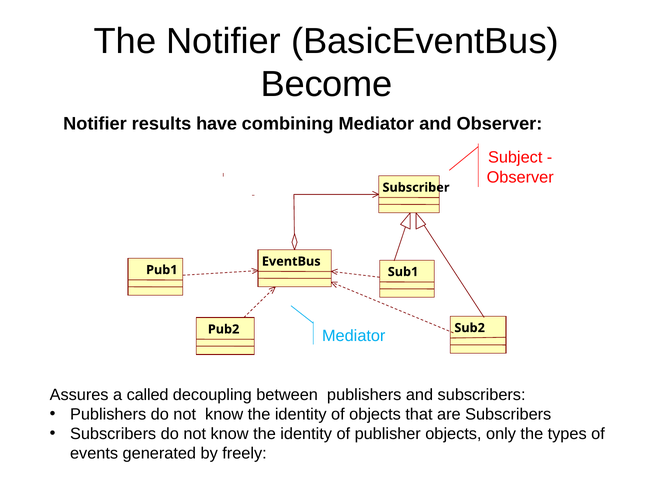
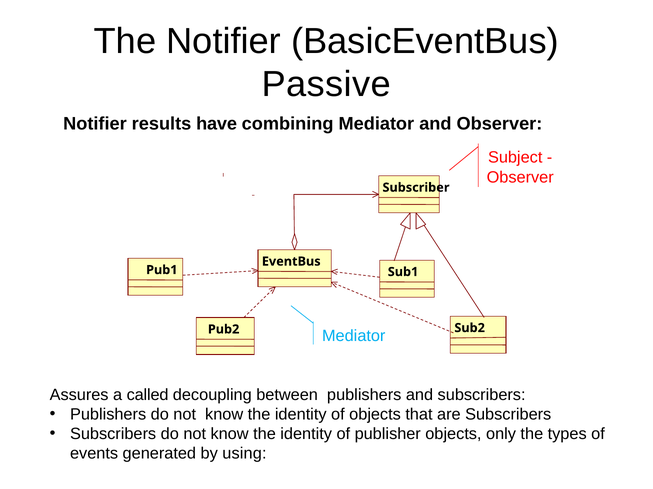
Become: Become -> Passive
freely: freely -> using
